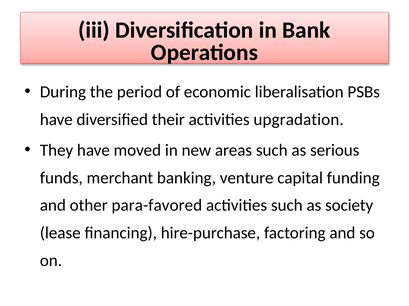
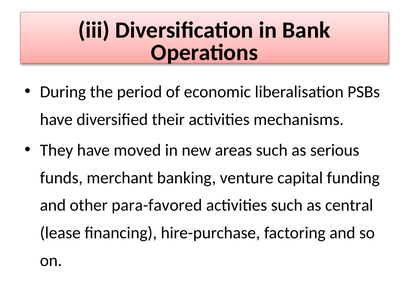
upgradation: upgradation -> mechanisms
society: society -> central
